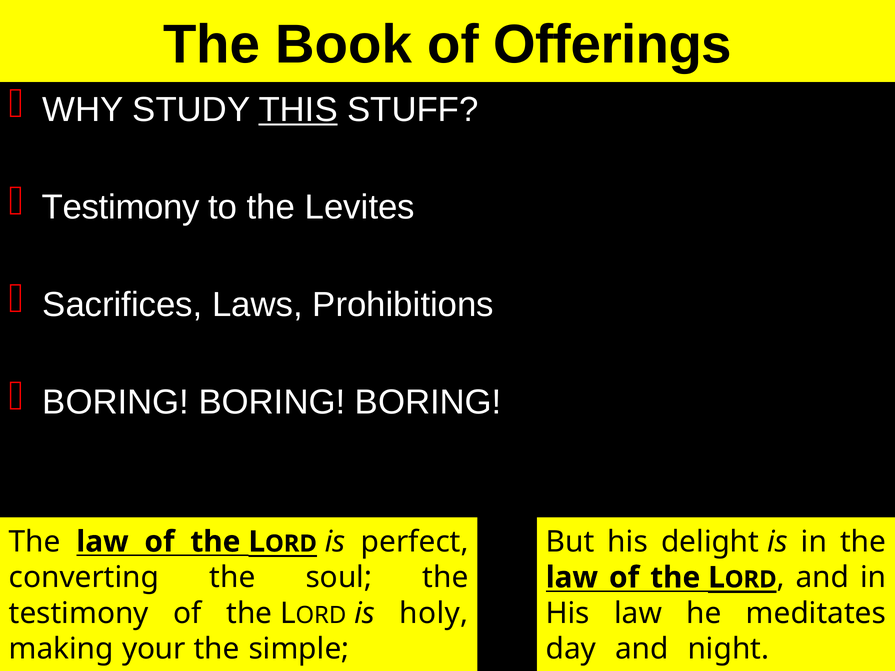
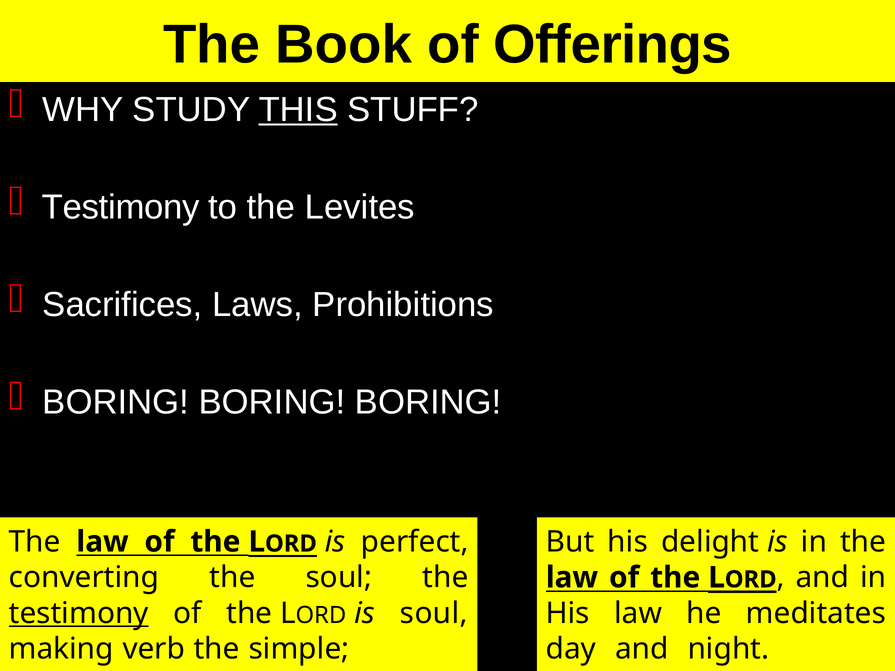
testimony at (79, 614) underline: none -> present
is holy: holy -> soul
your: your -> verb
